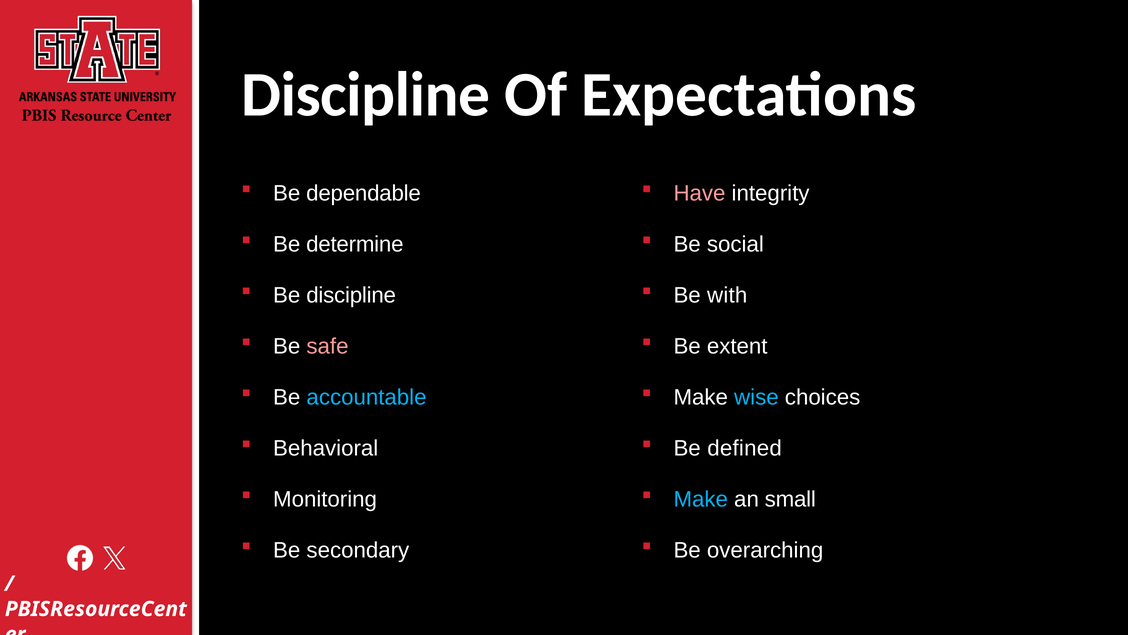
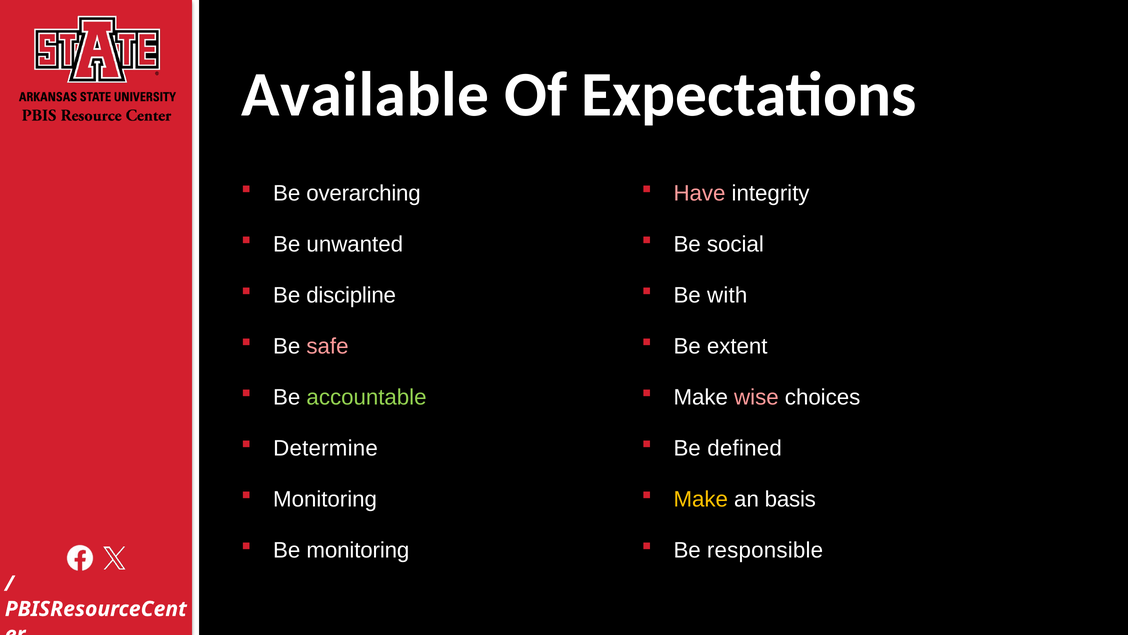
Discipline at (366, 95): Discipline -> Available
dependable: dependable -> overarching
determine: determine -> unwanted
accountable colour: light blue -> light green
wise colour: light blue -> pink
Behavioral: Behavioral -> Determine
Make at (701, 499) colour: light blue -> yellow
small: small -> basis
Be secondary: secondary -> monitoring
overarching: overarching -> responsible
